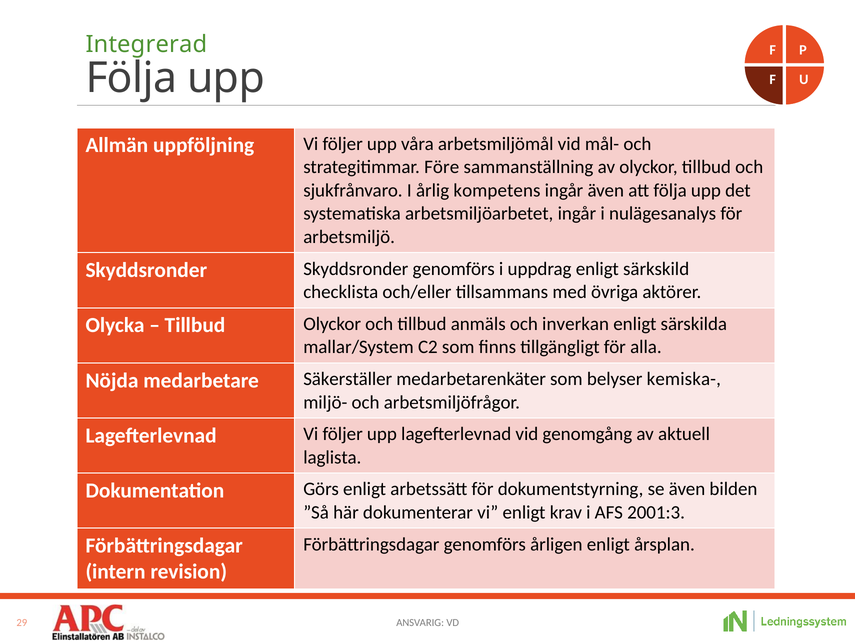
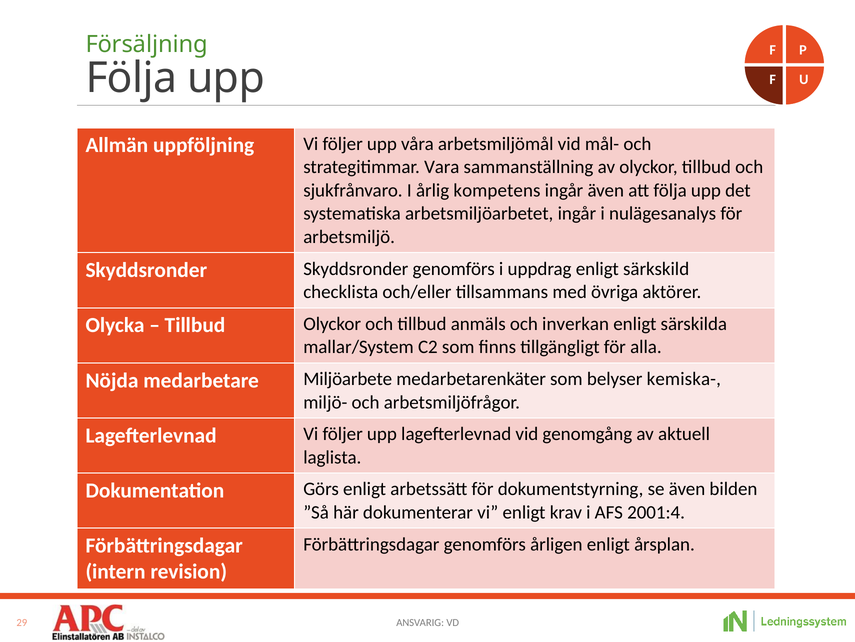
Integrerad: Integrerad -> Försäljning
Före: Före -> Vara
Säkerställer: Säkerställer -> Miljöarbete
2001:3: 2001:3 -> 2001:4
